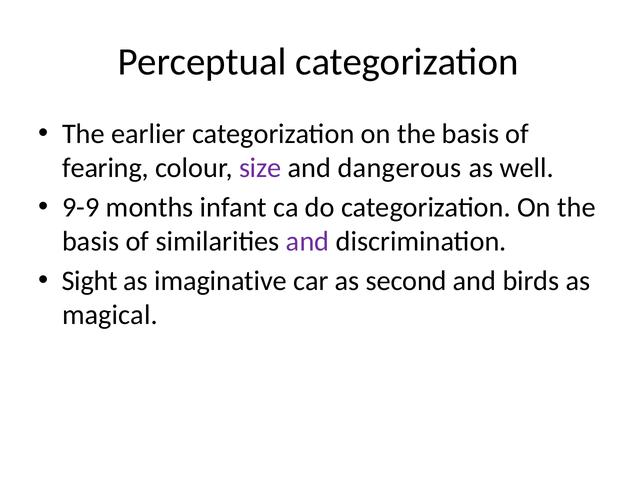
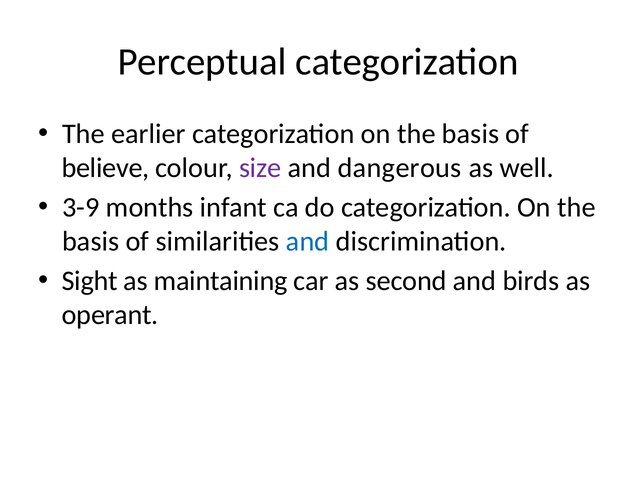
fearing: fearing -> believe
9-9: 9-9 -> 3-9
and at (308, 241) colour: purple -> blue
imaginative: imaginative -> maintaining
magical: magical -> operant
